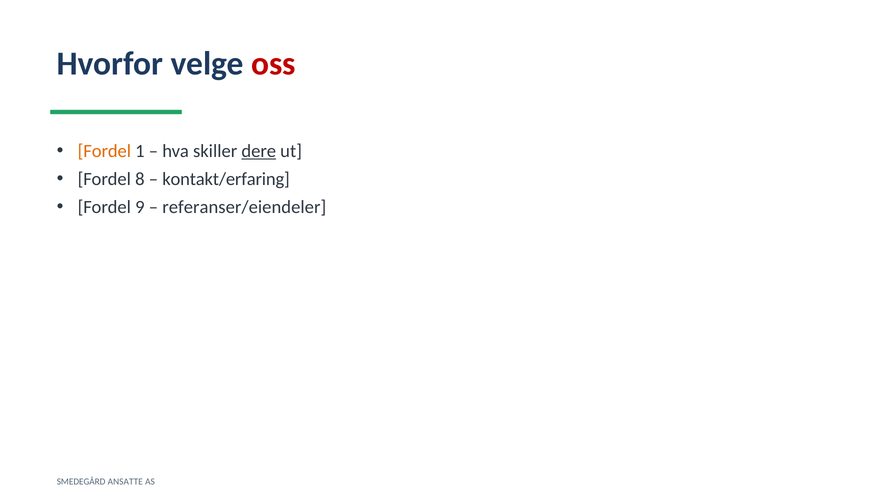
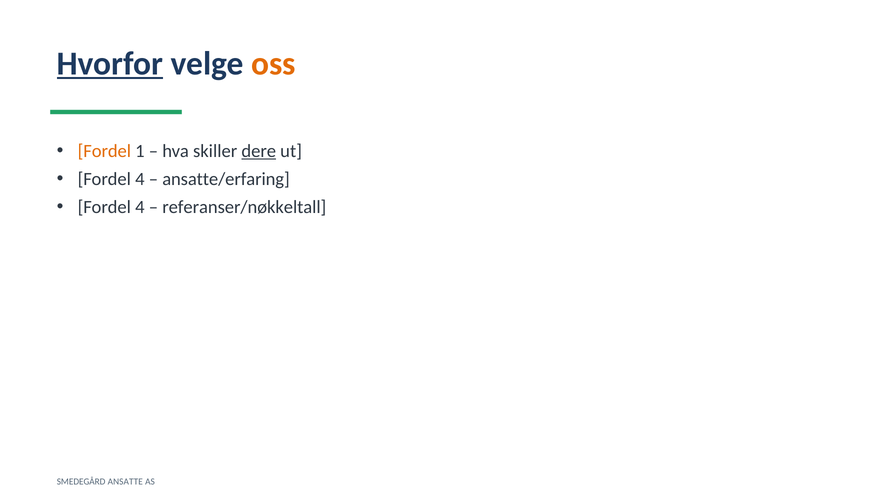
Hvorfor underline: none -> present
oss colour: red -> orange
8 at (140, 179): 8 -> 4
kontakt/erfaring: kontakt/erfaring -> ansatte/erfaring
9 at (140, 207): 9 -> 4
referanser/eiendeler: referanser/eiendeler -> referanser/nøkkeltall
